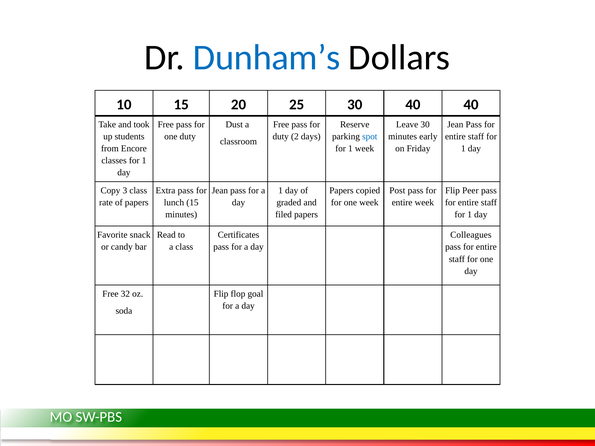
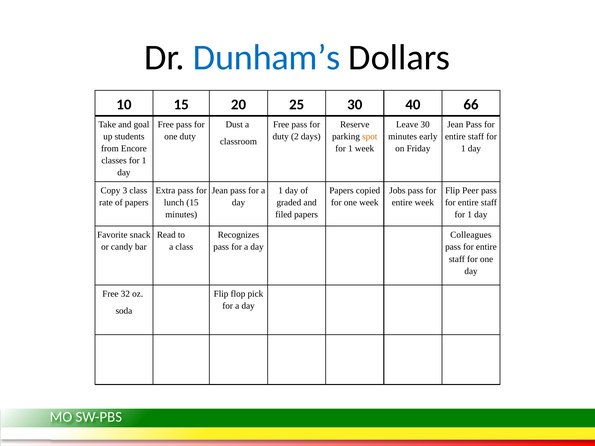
40 40: 40 -> 66
took: took -> goal
spot colour: blue -> orange
Post: Post -> Jobs
Certificates: Certificates -> Recognizes
goal: goal -> pick
